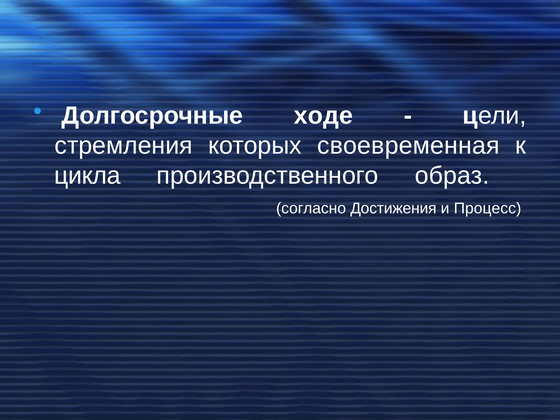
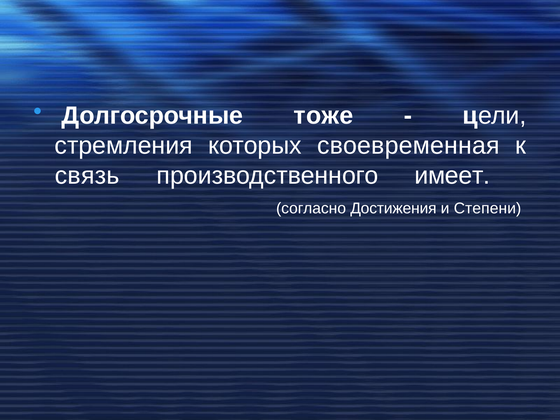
ходе: ходе -> тоже
цикла: цикла -> связь
образ: образ -> имеет
Процесс: Процесс -> Степени
